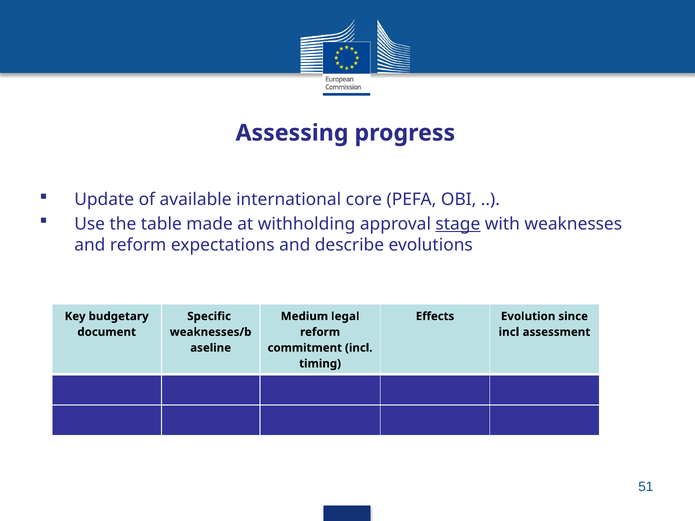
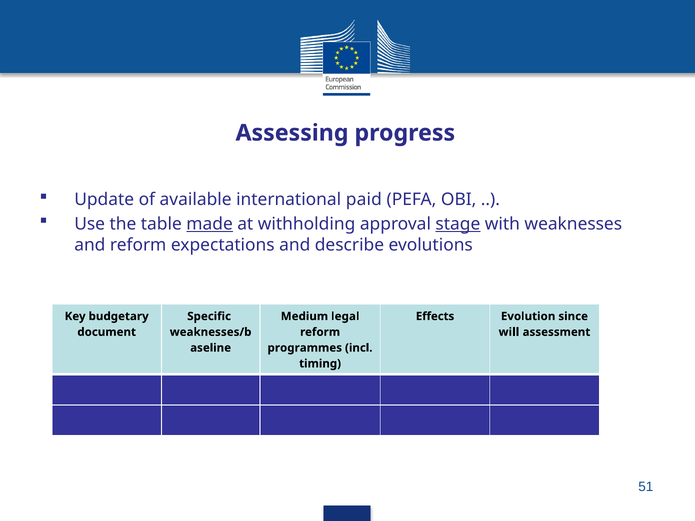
core: core -> paid
made underline: none -> present
incl at (509, 332): incl -> will
commitment: commitment -> programmes
